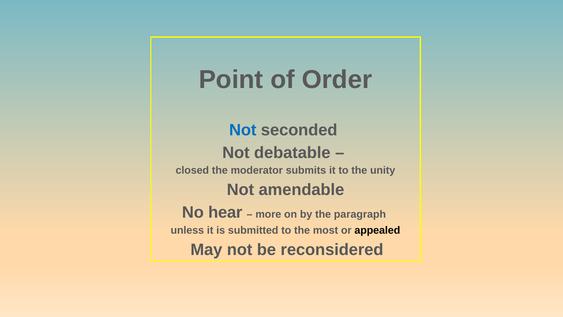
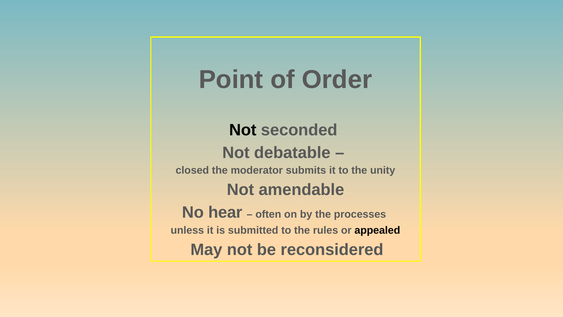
Not at (243, 130) colour: blue -> black
more: more -> often
paragraph: paragraph -> processes
most: most -> rules
